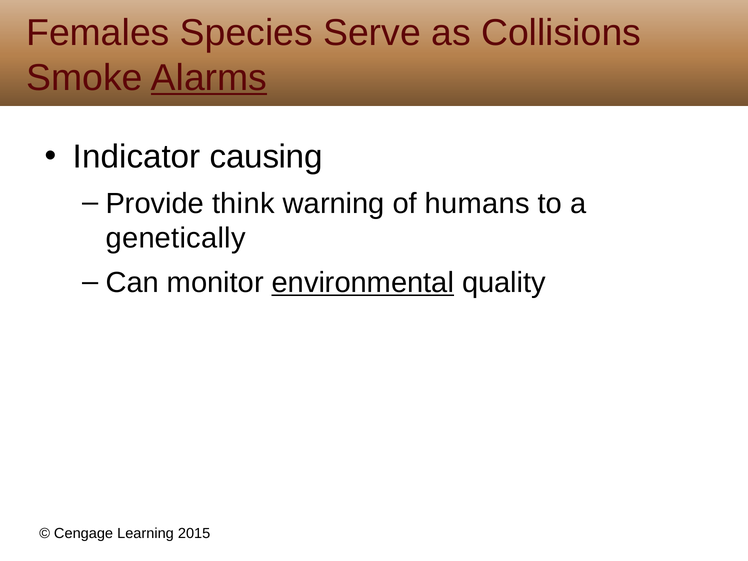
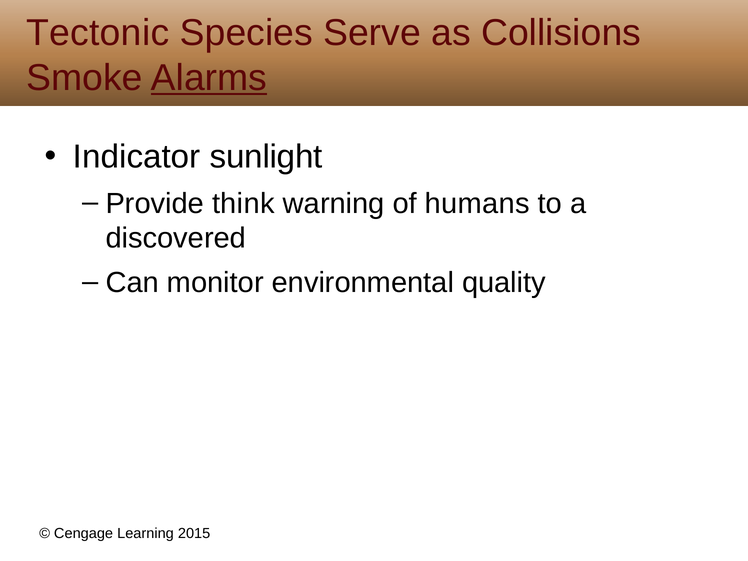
Females: Females -> Tectonic
causing: causing -> sunlight
genetically: genetically -> discovered
environmental underline: present -> none
